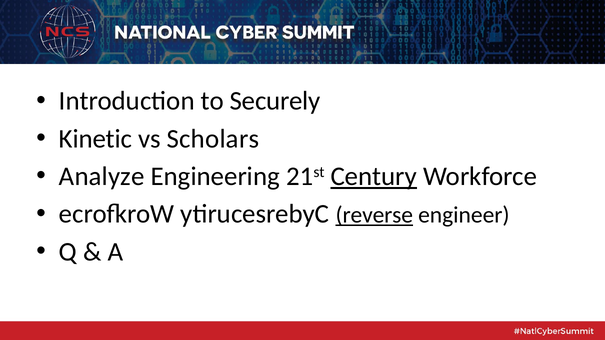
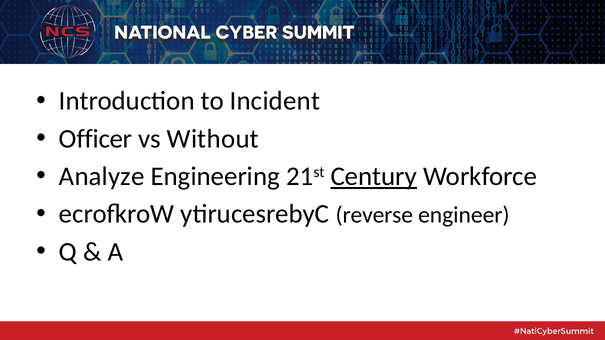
Securely: Securely -> Incident
Kinetic: Kinetic -> Officer
Scholars: Scholars -> Without
reverse underline: present -> none
